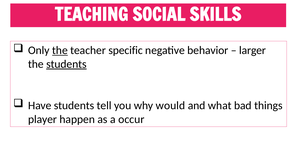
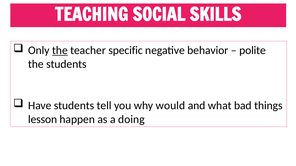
larger: larger -> polite
students at (66, 64) underline: present -> none
player: player -> lesson
occur: occur -> doing
